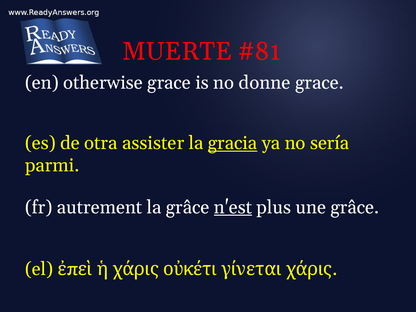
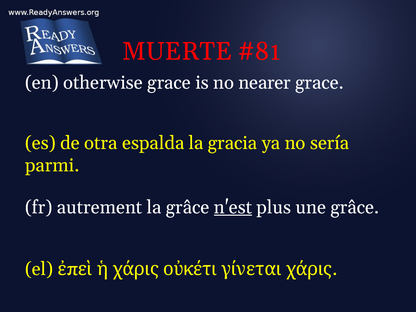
donne: donne -> nearer
assister: assister -> espalda
gracia underline: present -> none
